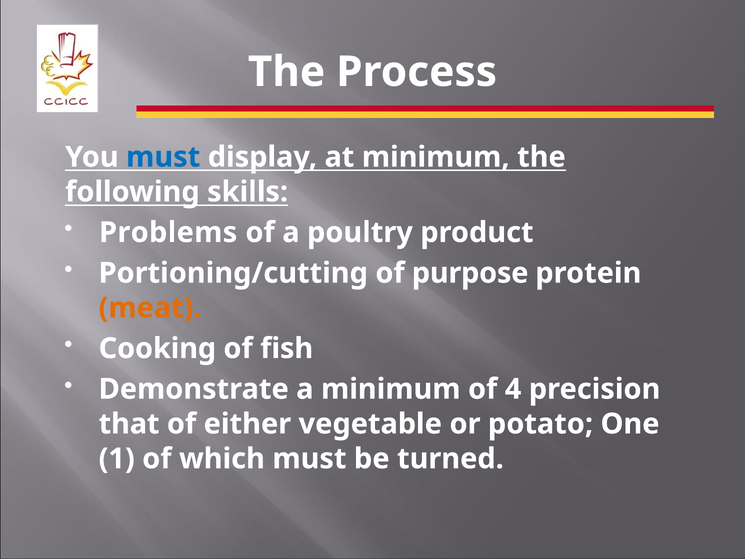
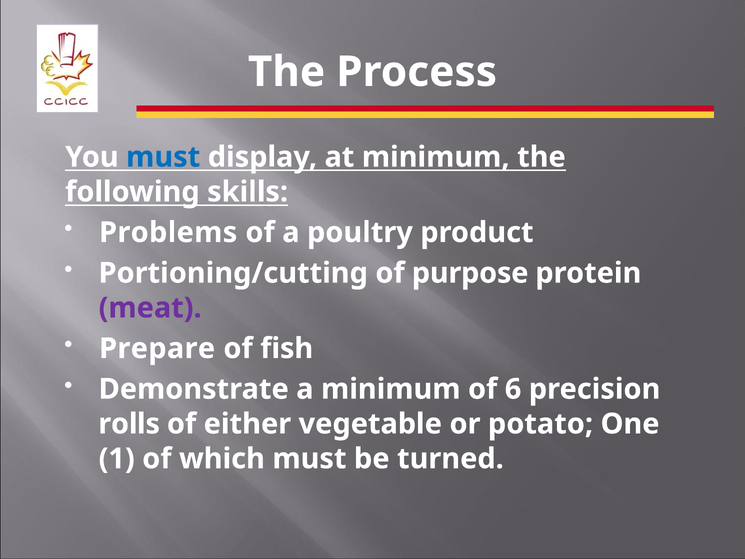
meat colour: orange -> purple
Cooking: Cooking -> Prepare
4: 4 -> 6
that: that -> rolls
